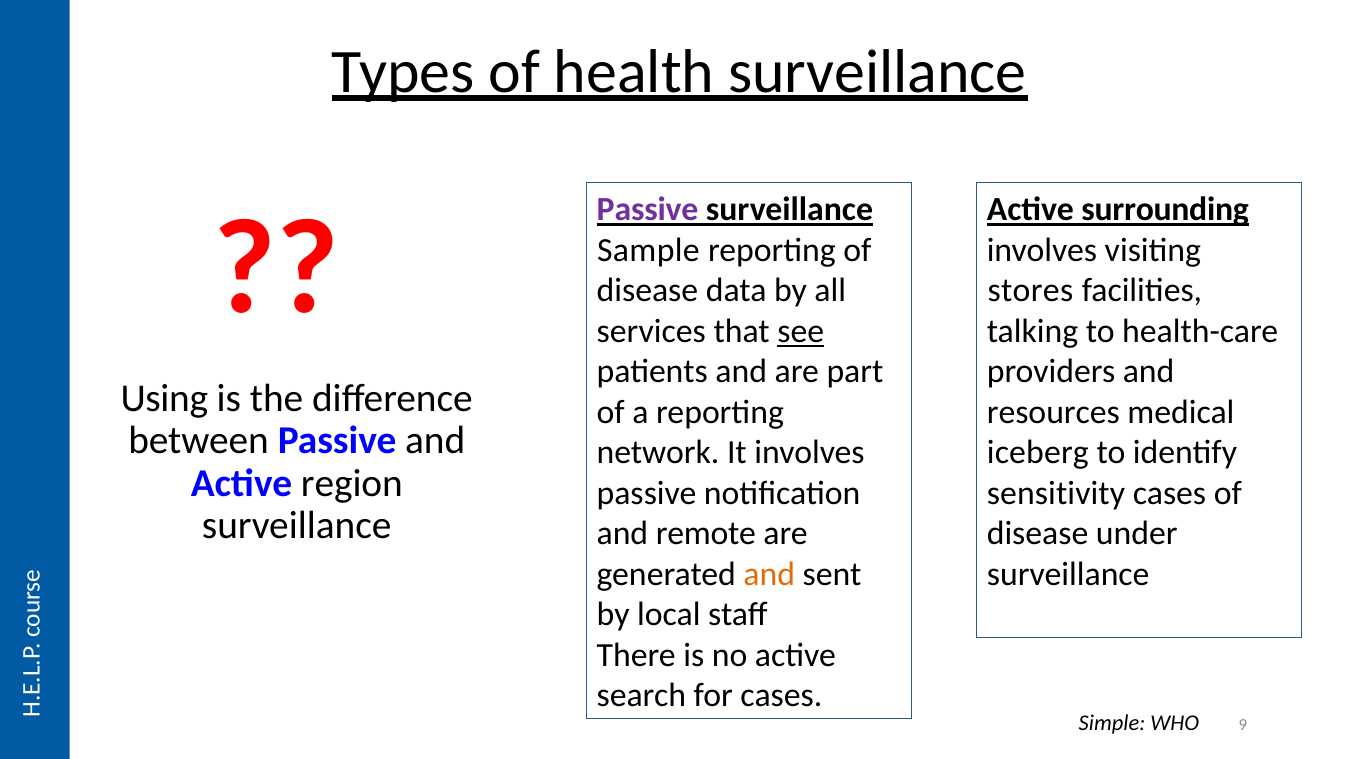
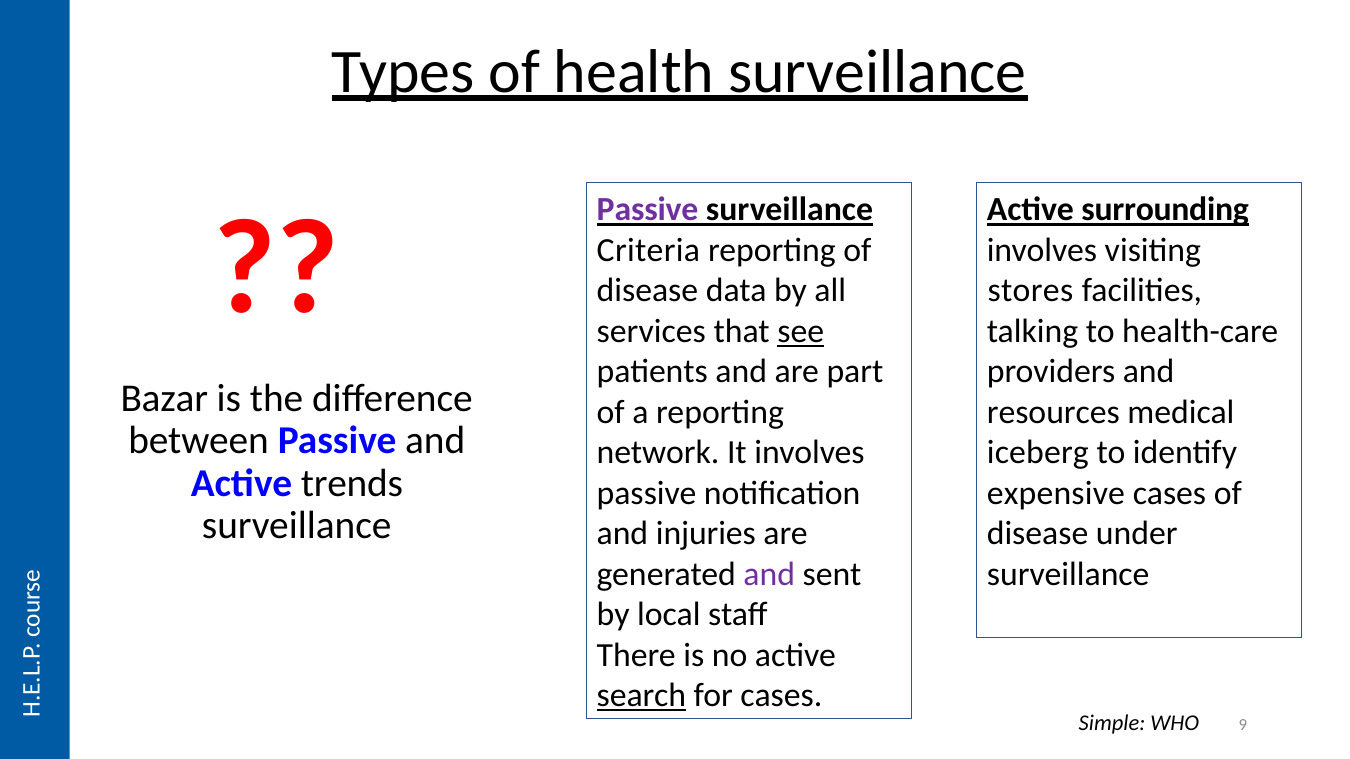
Sample: Sample -> Criteria
Using: Using -> Bazar
region: region -> trends
sensitivity: sensitivity -> expensive
remote: remote -> injuries
and at (769, 574) colour: orange -> purple
search underline: none -> present
